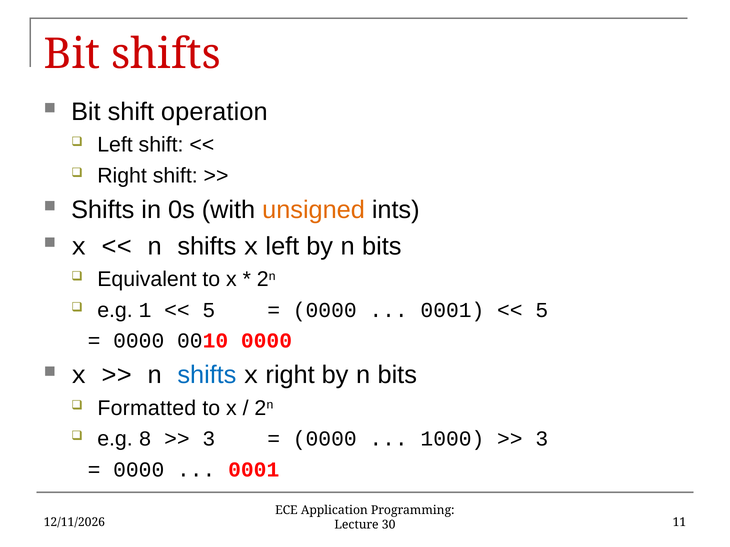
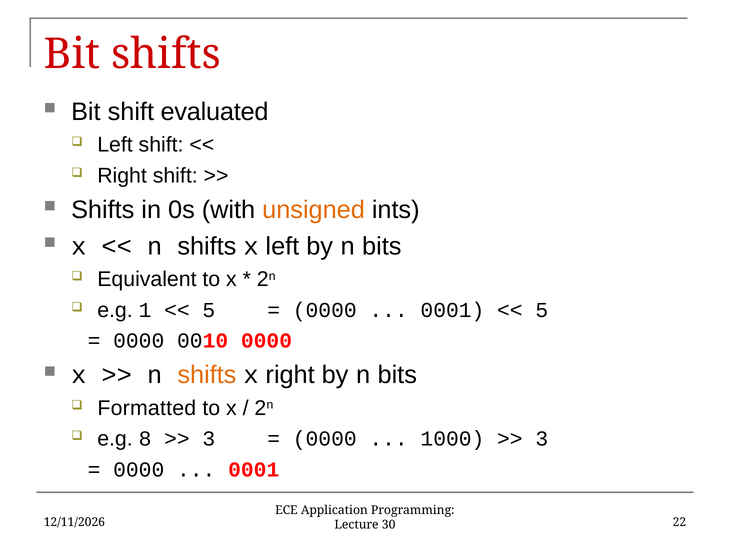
operation: operation -> evaluated
shifts at (207, 375) colour: blue -> orange
11: 11 -> 22
